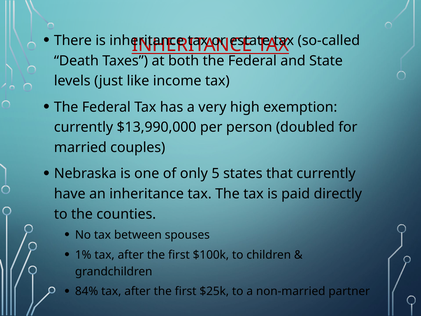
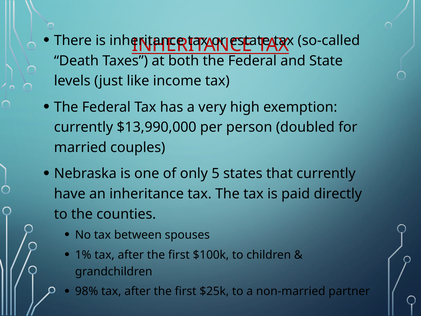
84%: 84% -> 98%
